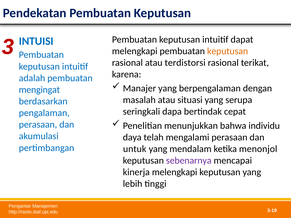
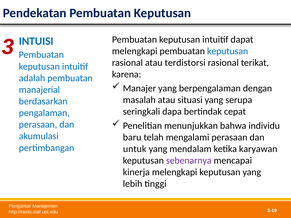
keputusan at (228, 51) colour: orange -> blue
mengingat: mengingat -> manajerial
daya: daya -> baru
menonjol: menonjol -> karyawan
